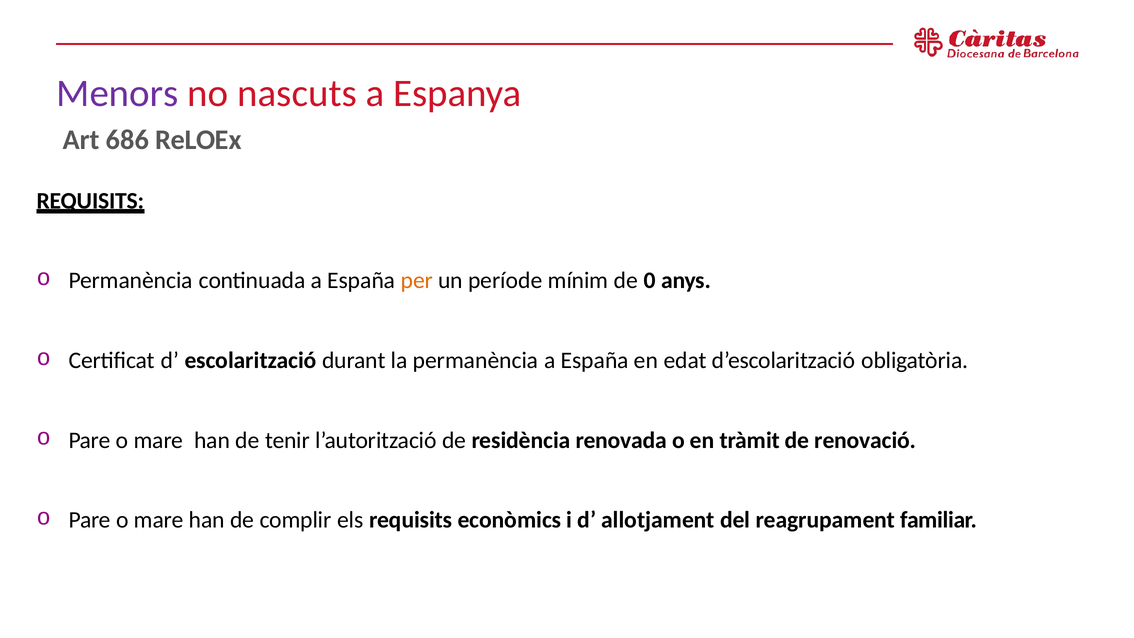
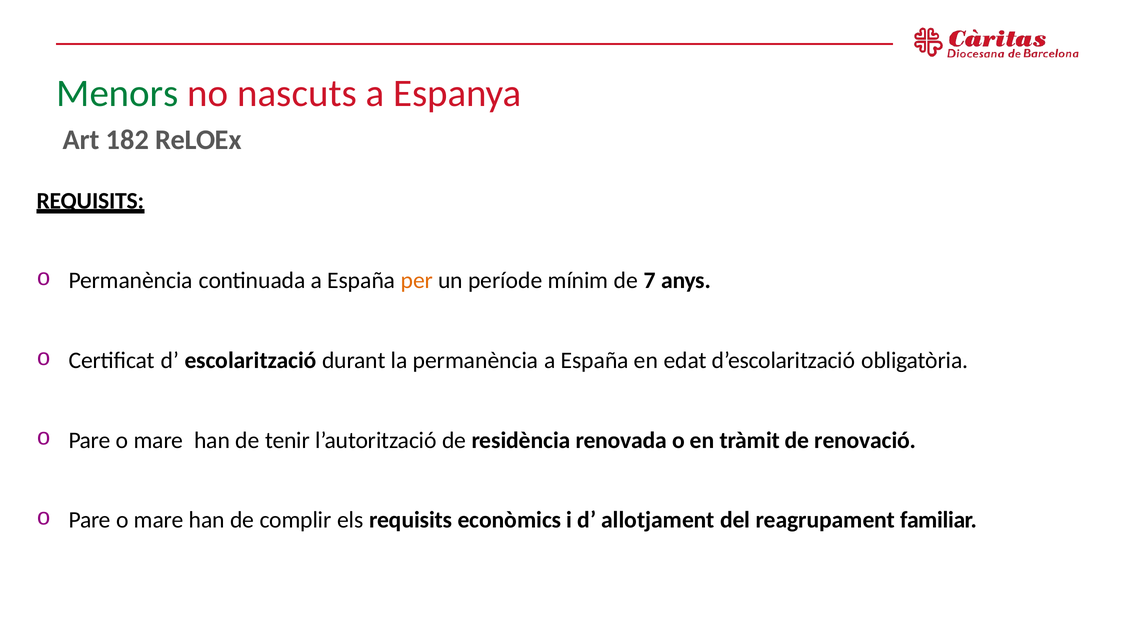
Menors colour: purple -> green
686: 686 -> 182
0: 0 -> 7
